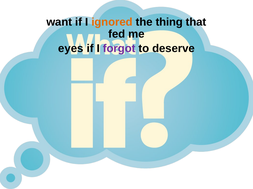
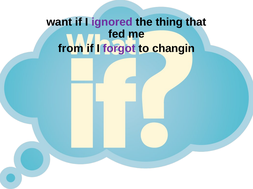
ignored colour: orange -> purple
eyes: eyes -> from
deserve: deserve -> changin
